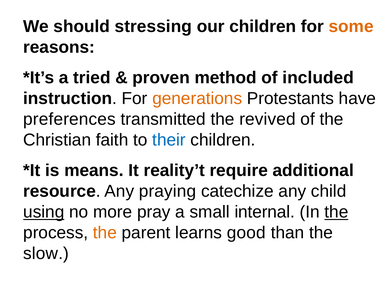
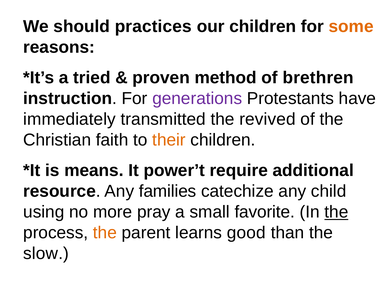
stressing: stressing -> practices
included: included -> brethren
generations colour: orange -> purple
preferences: preferences -> immediately
their colour: blue -> orange
reality’t: reality’t -> power’t
praying: praying -> families
using underline: present -> none
internal: internal -> favorite
